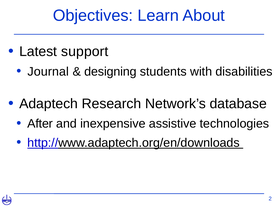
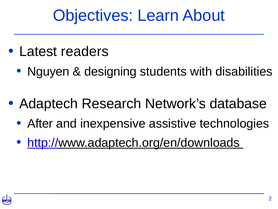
support: support -> readers
Journal: Journal -> Nguyen
